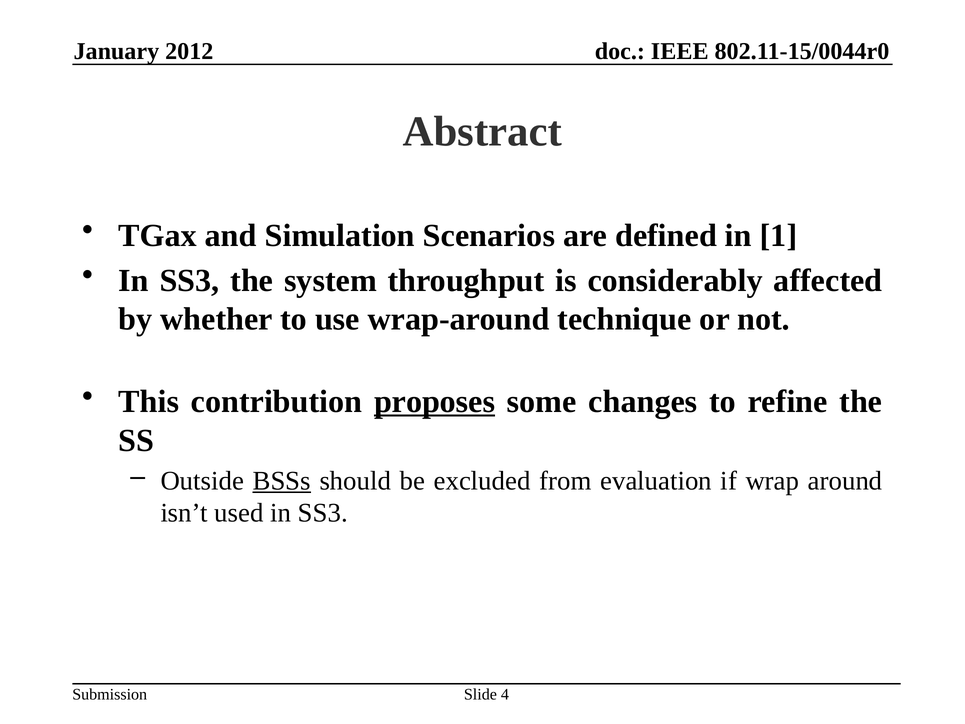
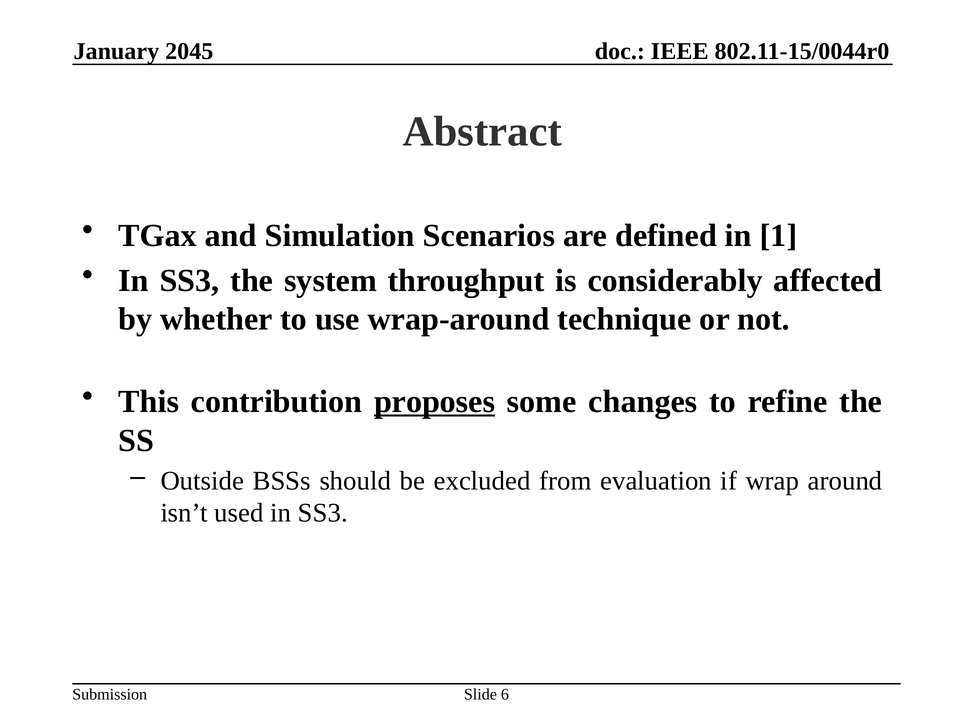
2012: 2012 -> 2045
BSSs underline: present -> none
4: 4 -> 6
